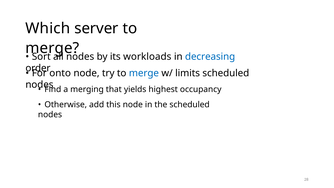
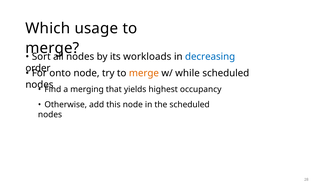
server: server -> usage
merge at (144, 73) colour: blue -> orange
limits: limits -> while
